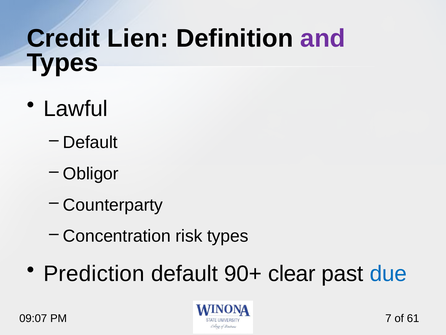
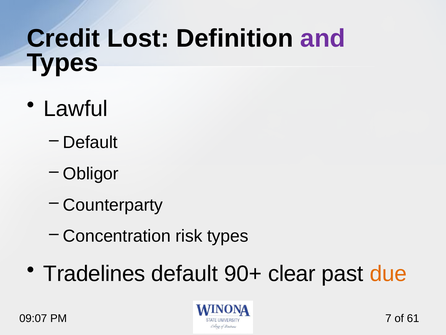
Lien: Lien -> Lost
Prediction: Prediction -> Tradelines
due colour: blue -> orange
